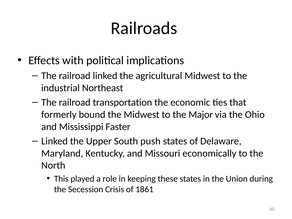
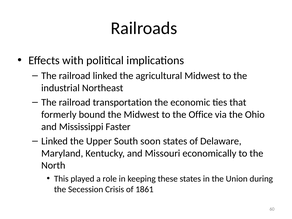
Major: Major -> Office
push: push -> soon
